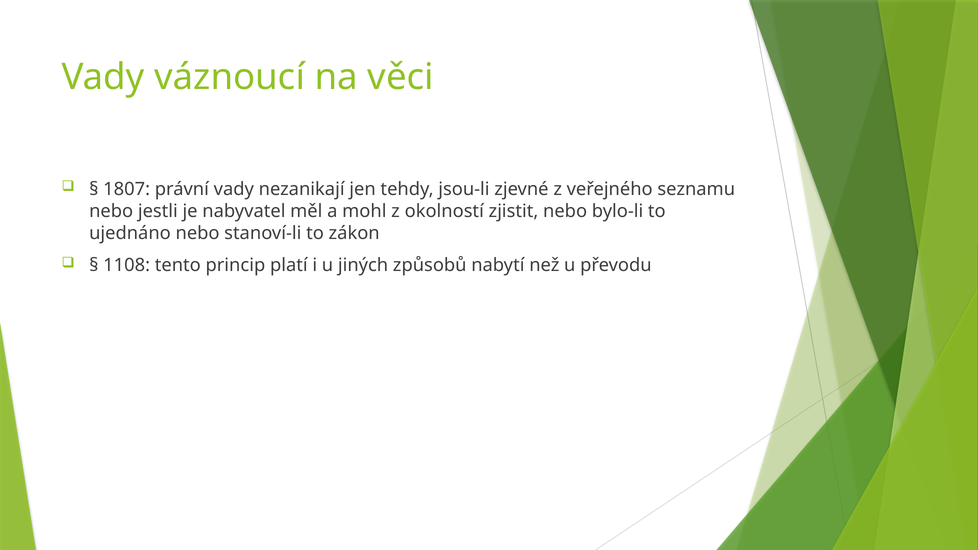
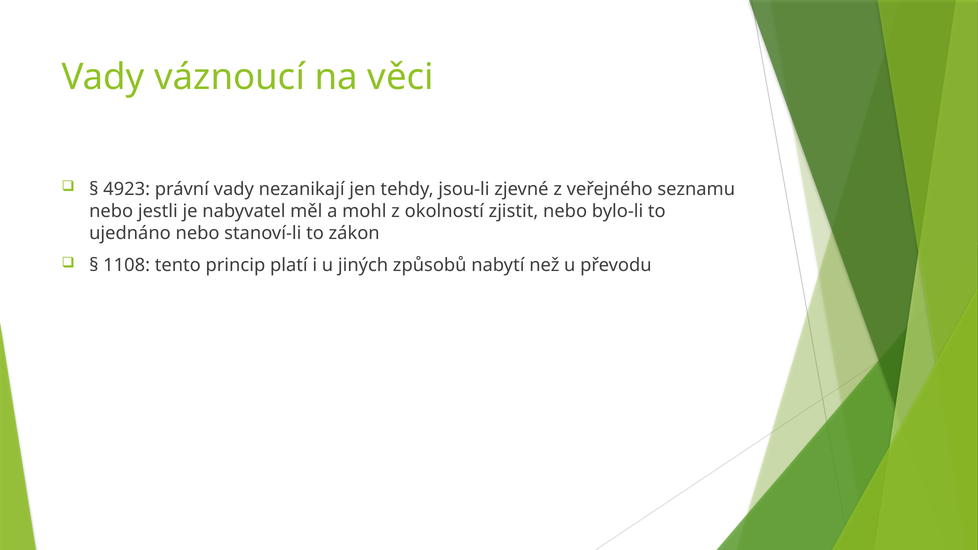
1807: 1807 -> 4923
